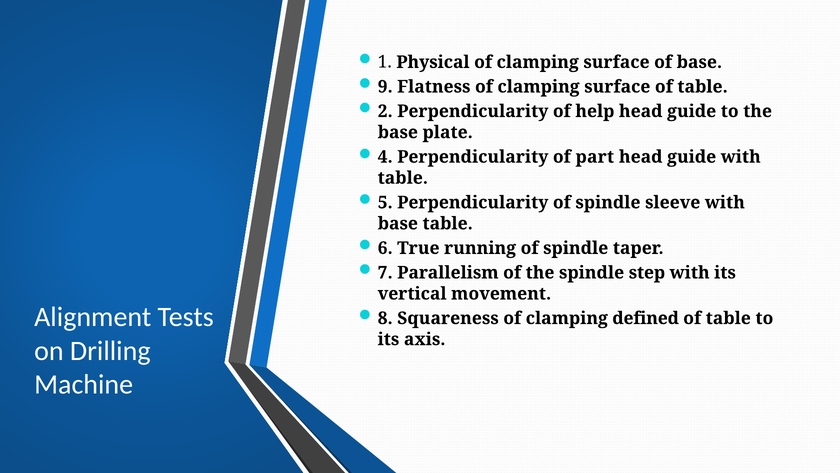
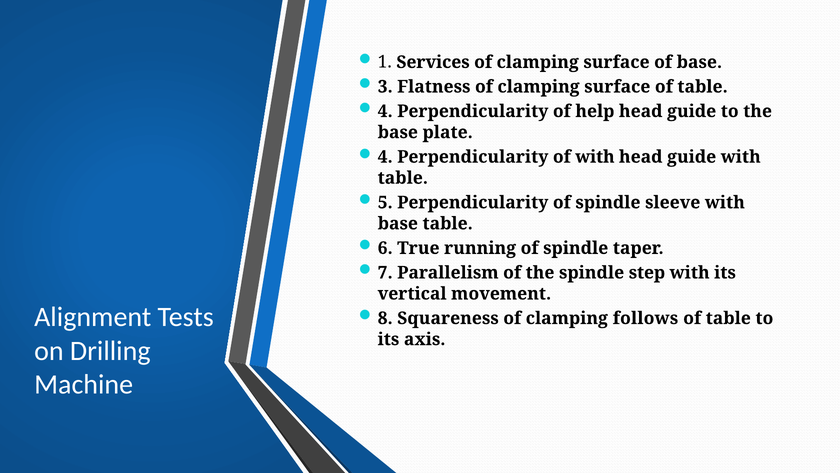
Physical: Physical -> Services
9: 9 -> 3
2 at (385, 111): 2 -> 4
of part: part -> with
defined: defined -> follows
